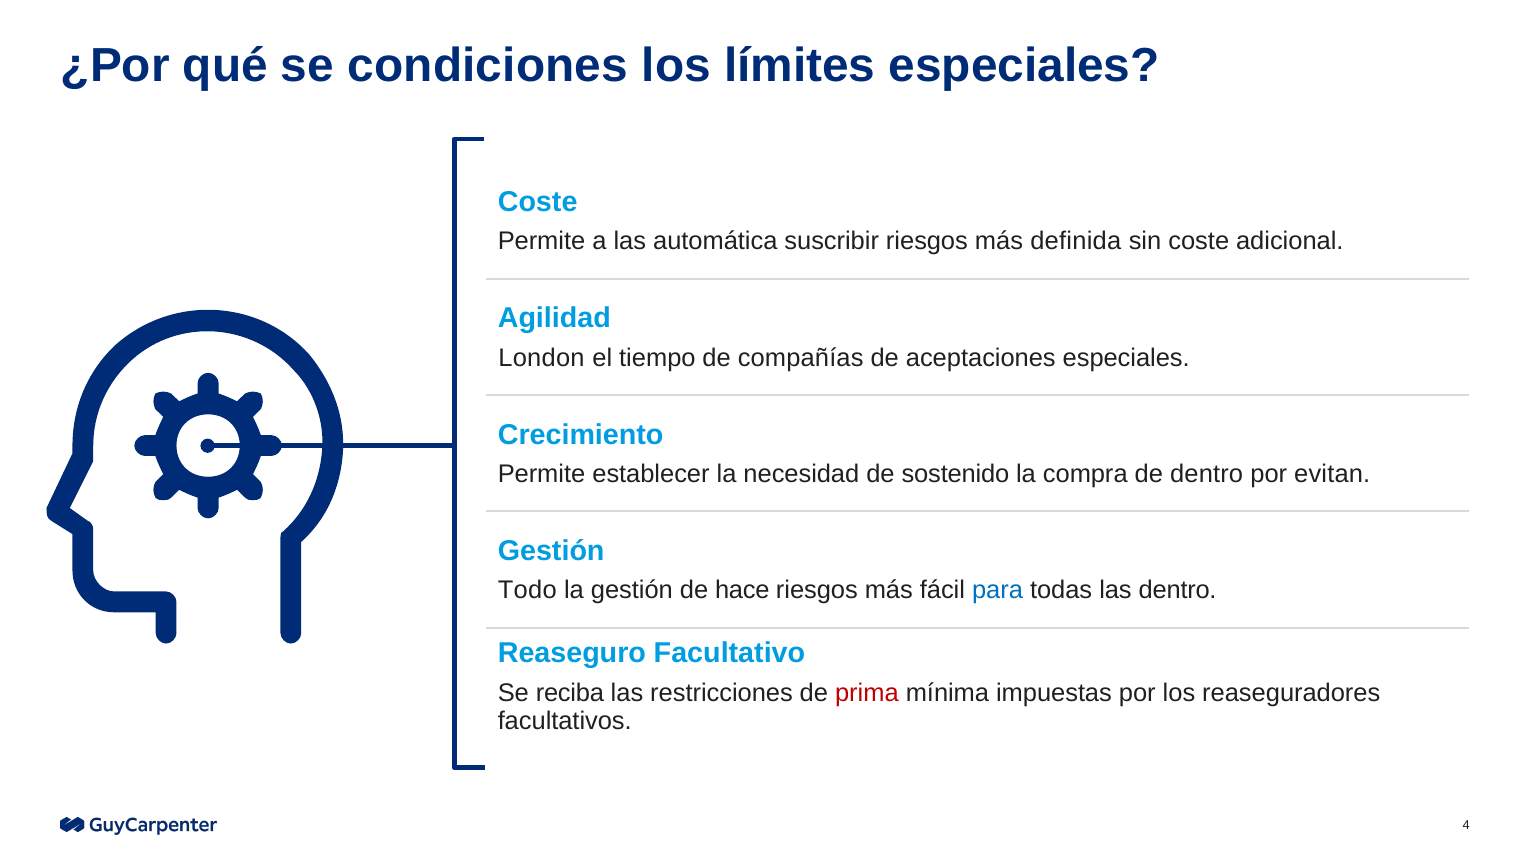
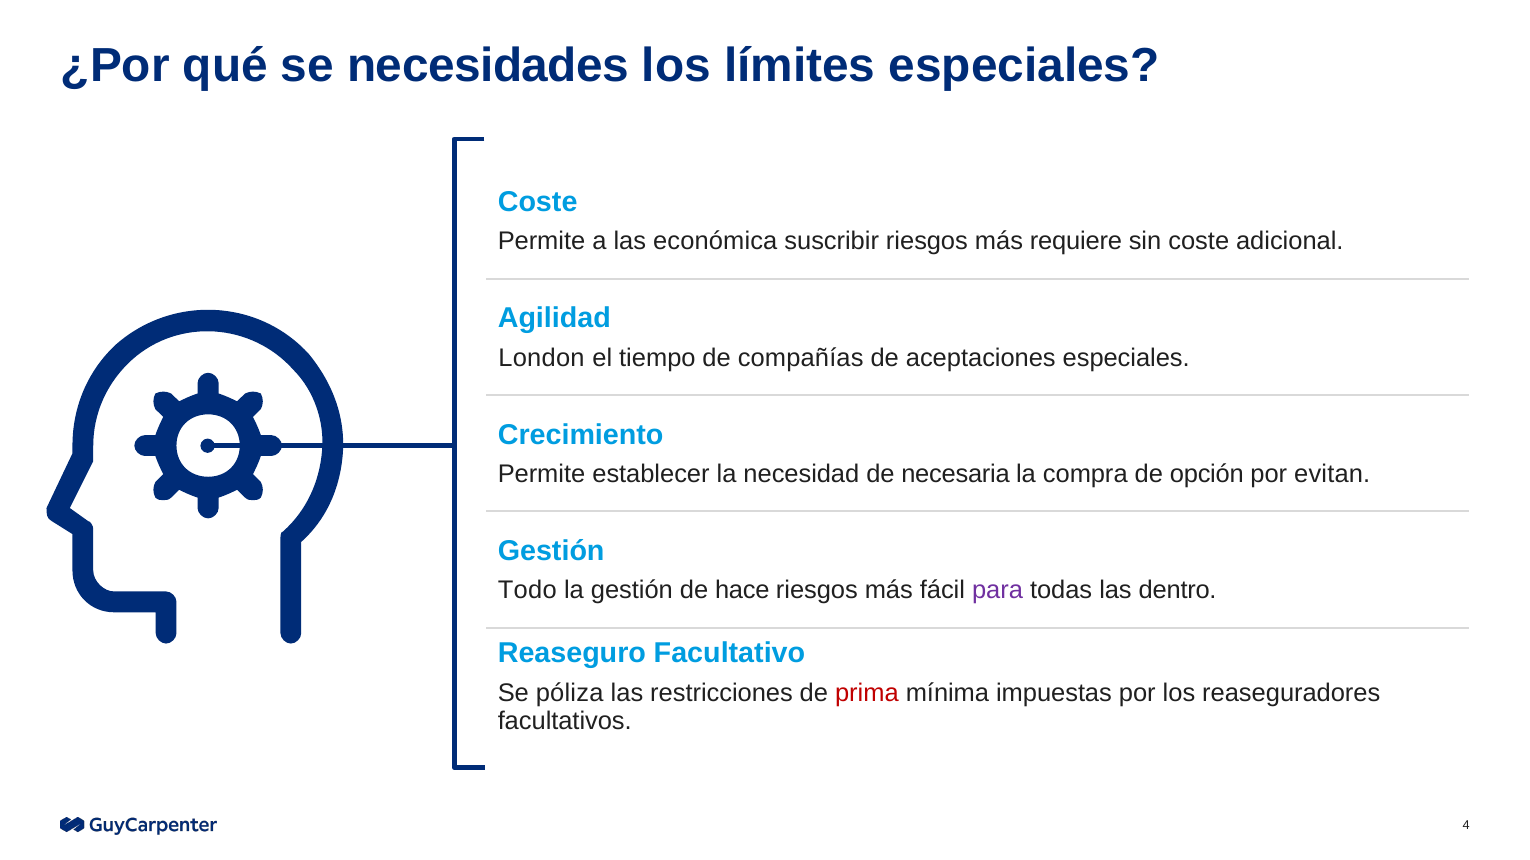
condiciones: condiciones -> necesidades
automática: automática -> económica
definida: definida -> requiere
sostenido: sostenido -> necesaria
de dentro: dentro -> opción
para colour: blue -> purple
reciba: reciba -> póliza
